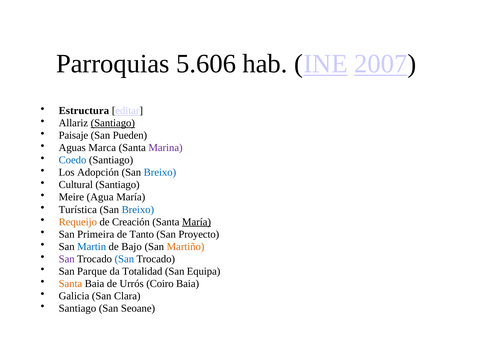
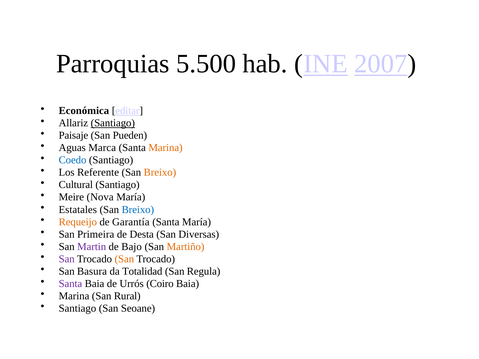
5.606: 5.606 -> 5.500
Estructura: Estructura -> Económica
Marina at (166, 148) colour: purple -> orange
Adopción: Adopción -> Referente
Breixo at (160, 173) colour: blue -> orange
Agua: Agua -> Nova
Turística: Turística -> Estatales
Creación: Creación -> Garantía
María at (197, 222) underline: present -> none
Tanto: Tanto -> Desta
Proyecto: Proyecto -> Diversas
Martin colour: blue -> purple
San at (124, 259) colour: blue -> orange
Parque: Parque -> Basura
Equipa: Equipa -> Regula
Santa at (70, 284) colour: orange -> purple
Galicia at (74, 296): Galicia -> Marina
Clara: Clara -> Rural
